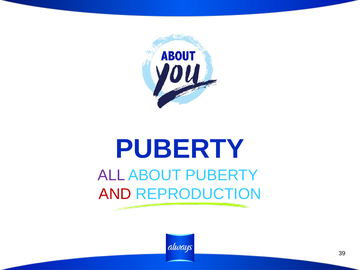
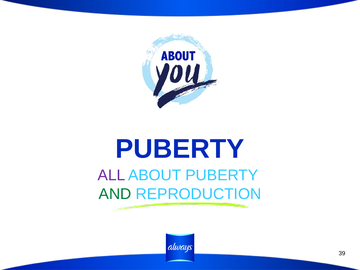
AND colour: red -> green
